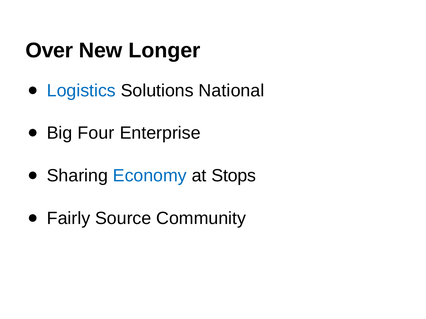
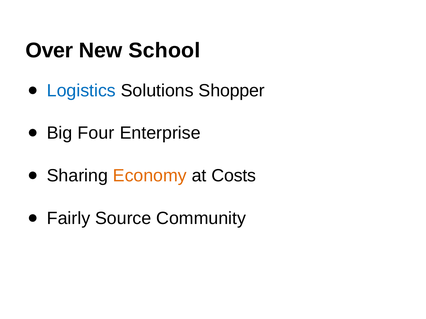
Longer: Longer -> School
National: National -> Shopper
Economy colour: blue -> orange
Stops: Stops -> Costs
